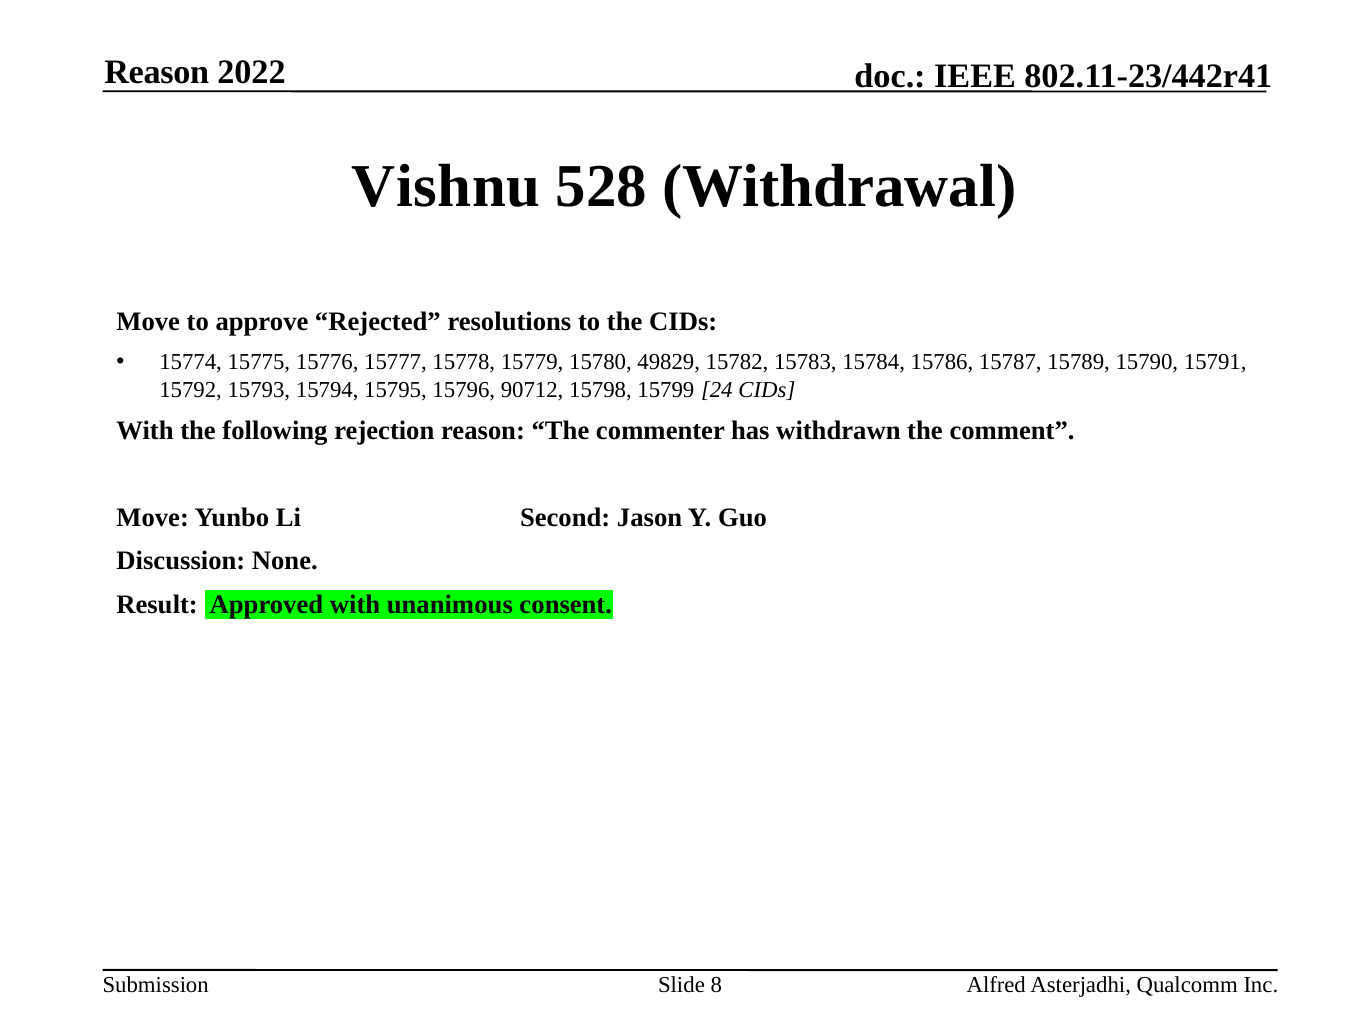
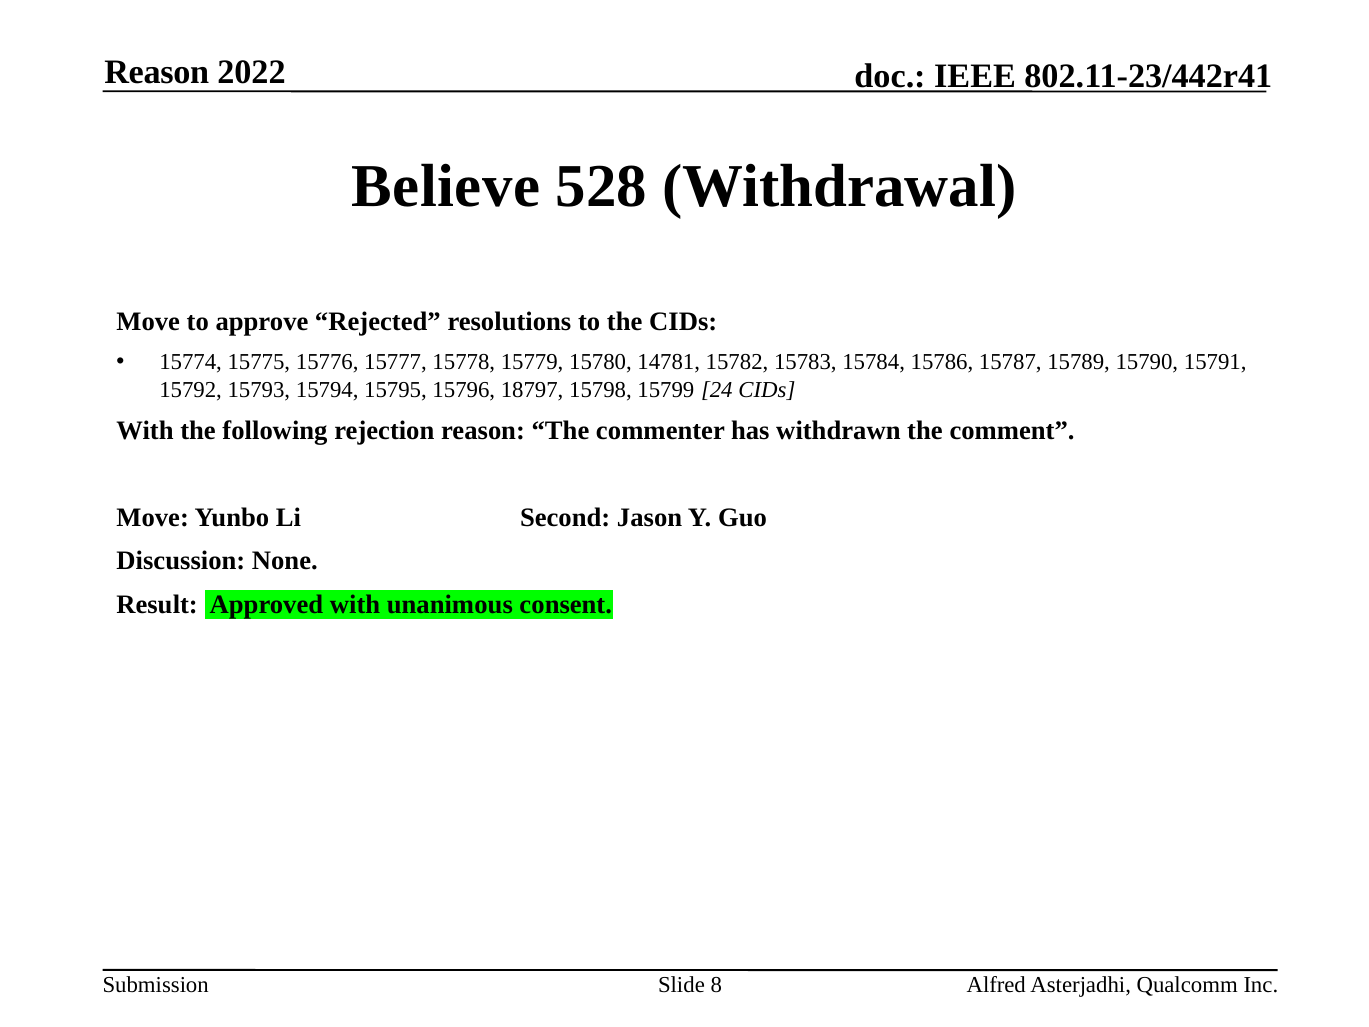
Vishnu: Vishnu -> Believe
49829: 49829 -> 14781
90712: 90712 -> 18797
